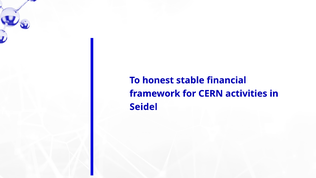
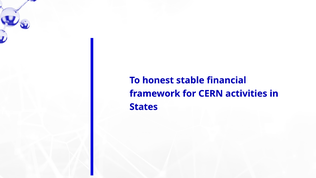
Seidel: Seidel -> States
